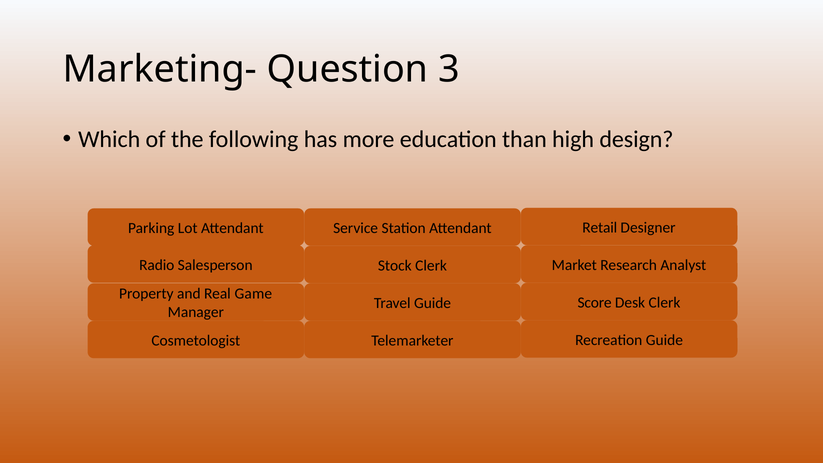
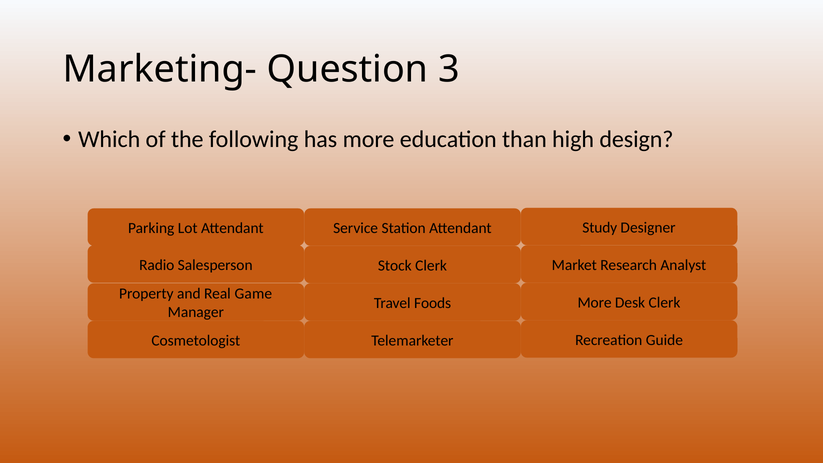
Retail: Retail -> Study
Score at (595, 302): Score -> More
Travel Guide: Guide -> Foods
